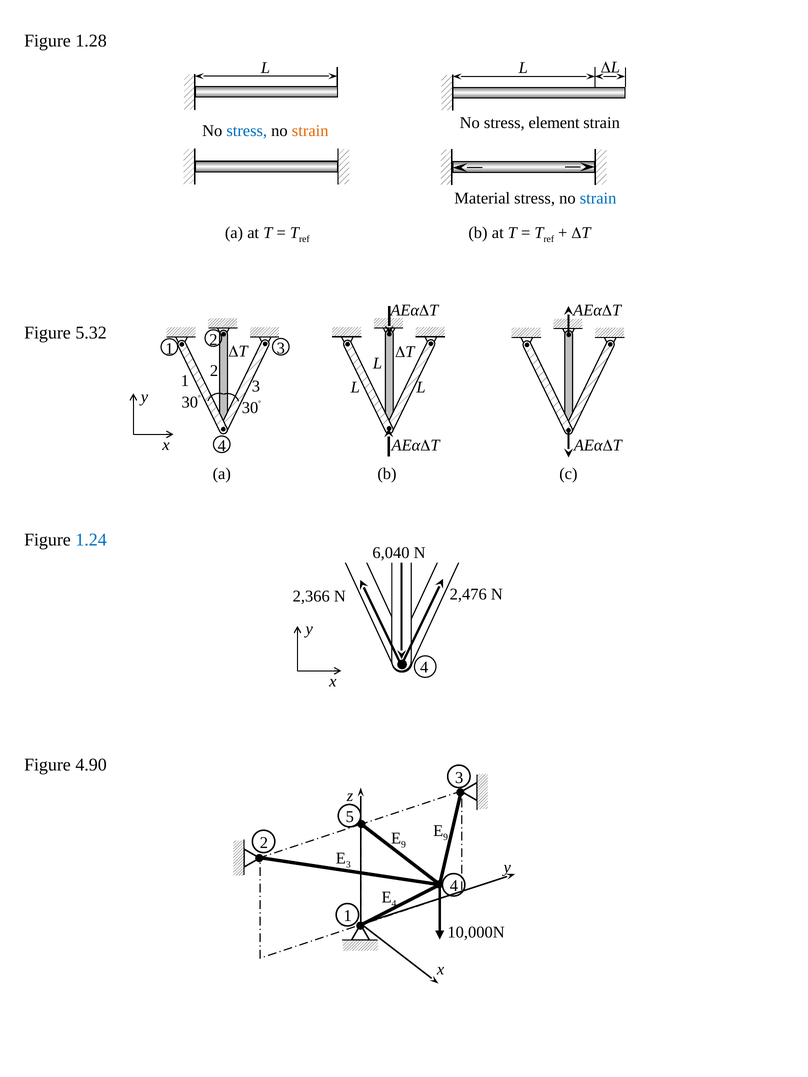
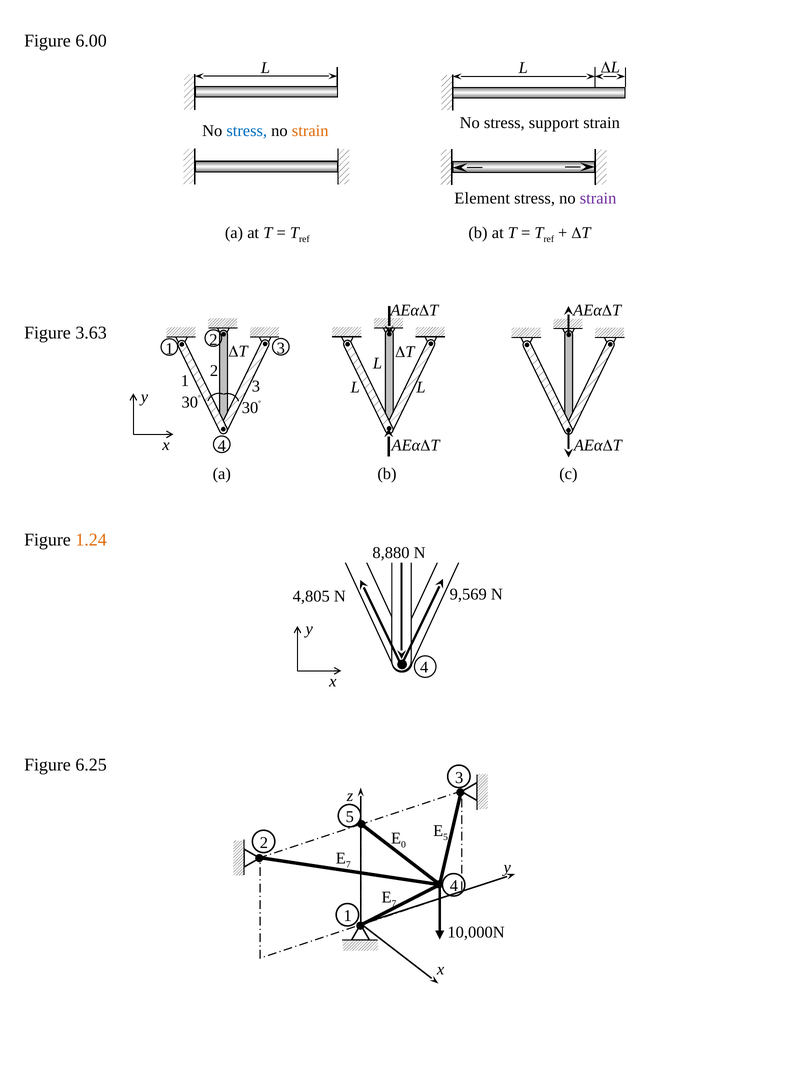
1.28: 1.28 -> 6.00
element: element -> support
Material: Material -> Element
strain at (598, 198) colour: blue -> purple
5.32: 5.32 -> 3.63
1.24 colour: blue -> orange
6,040: 6,040 -> 8,880
2,476: 2,476 -> 9,569
2,366: 2,366 -> 4,805
4.90: 4.90 -> 6.25
9 at (446, 837): 9 -> 5
9 at (403, 845): 9 -> 0
3 at (348, 865): 3 -> 7
4 at (394, 904): 4 -> 7
